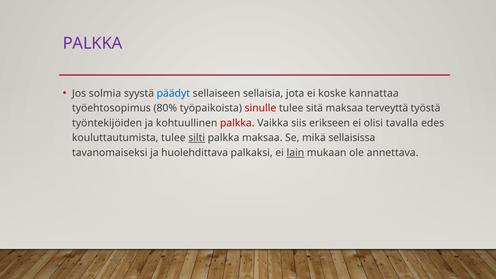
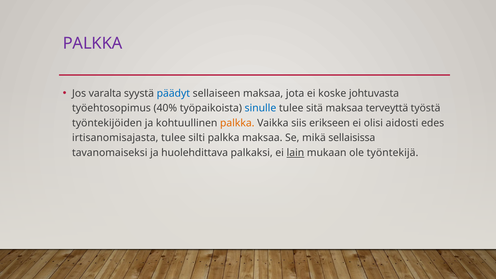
solmia: solmia -> varalta
sellaiseen sellaisia: sellaisia -> maksaa
kannattaa: kannattaa -> johtuvasta
80%: 80% -> 40%
sinulle colour: red -> blue
palkka at (237, 123) colour: red -> orange
tavalla: tavalla -> aidosti
kouluttautumista: kouluttautumista -> irtisanomisajasta
silti underline: present -> none
annettava: annettava -> työntekijä
